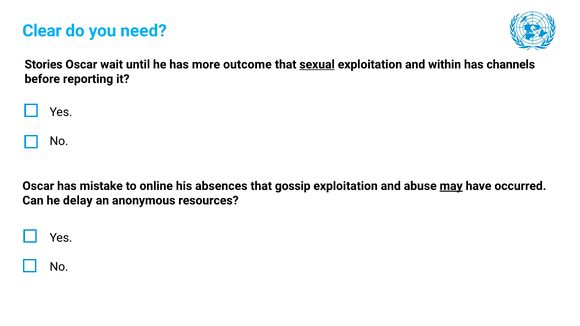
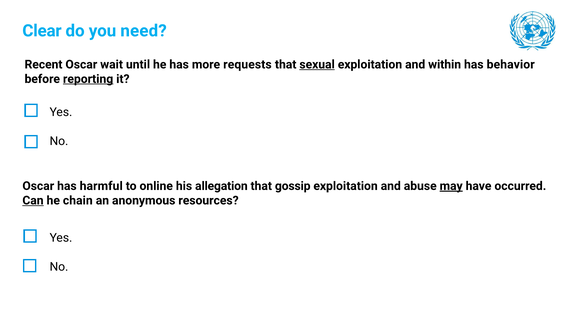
Stories: Stories -> Recent
outcome: outcome -> requests
channels: channels -> behavior
reporting underline: none -> present
mistake: mistake -> harmful
absences: absences -> allegation
Can underline: none -> present
delay: delay -> chain
